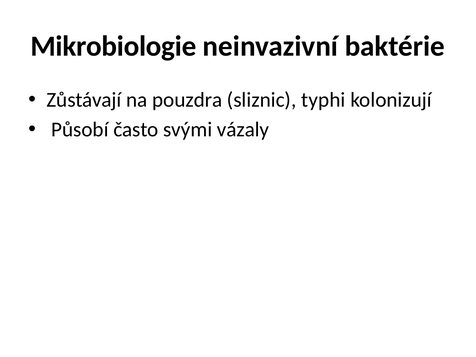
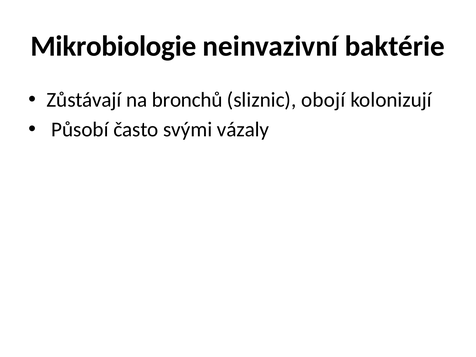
pouzdra: pouzdra -> bronchů
typhi: typhi -> obojí
